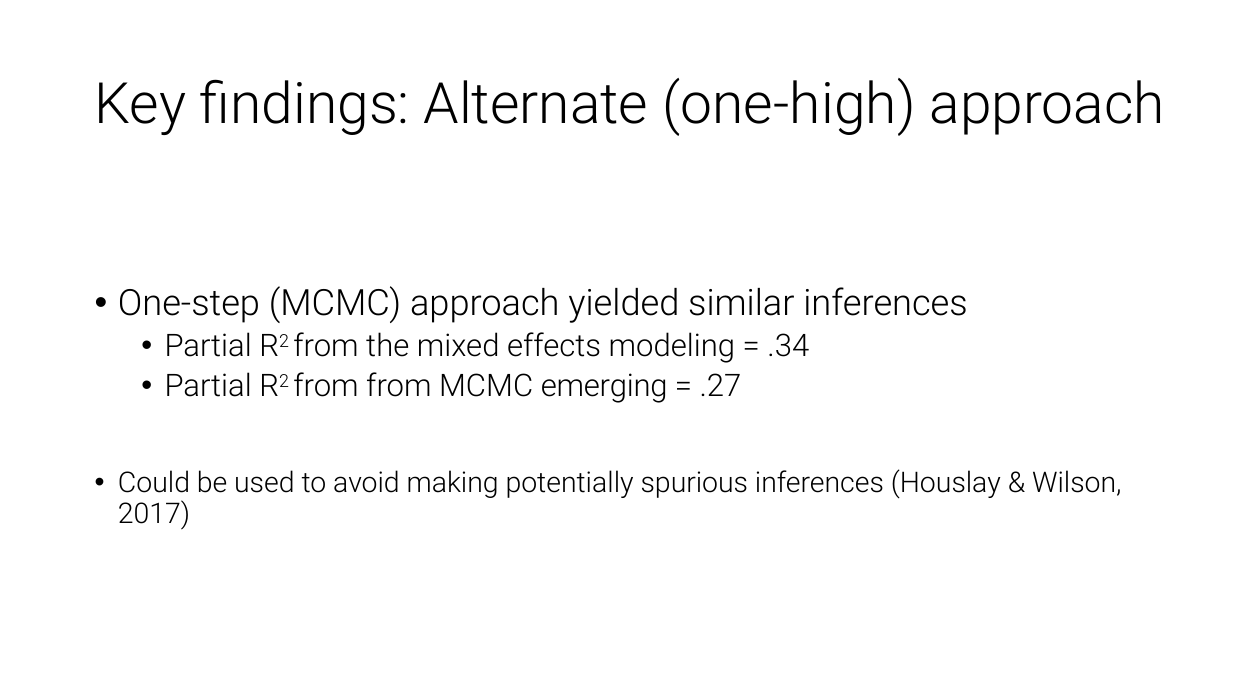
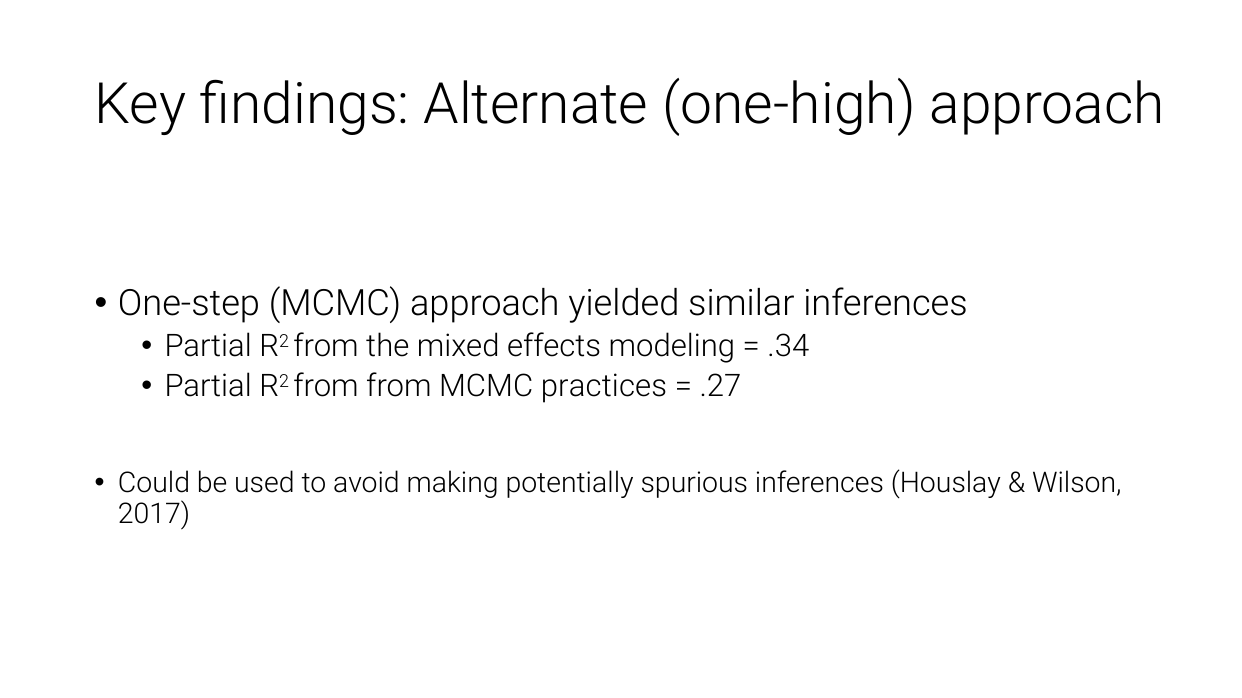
emerging: emerging -> practices
